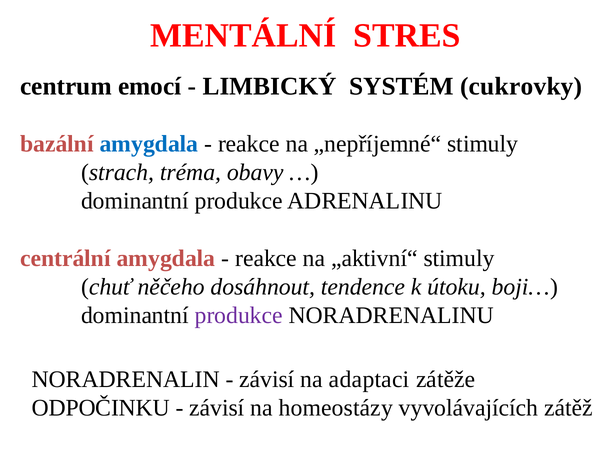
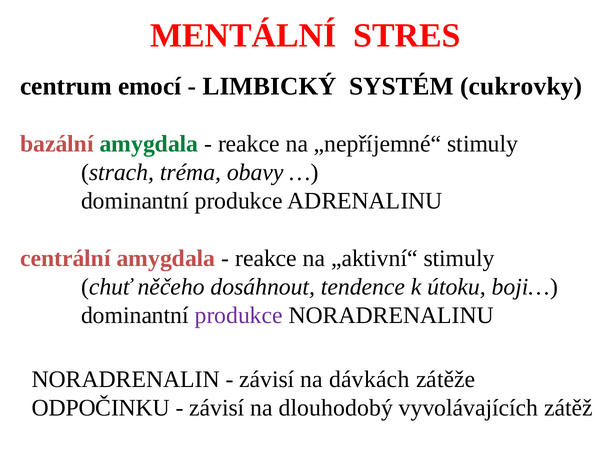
amygdala at (149, 144) colour: blue -> green
adaptaci: adaptaci -> dávkách
homeostázy: homeostázy -> dlouhodobý
